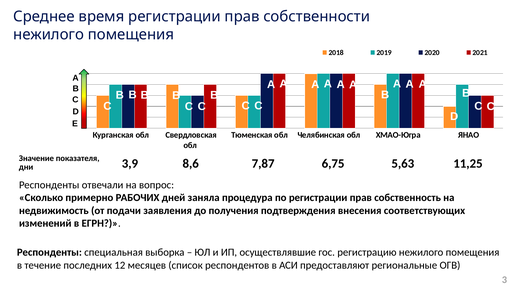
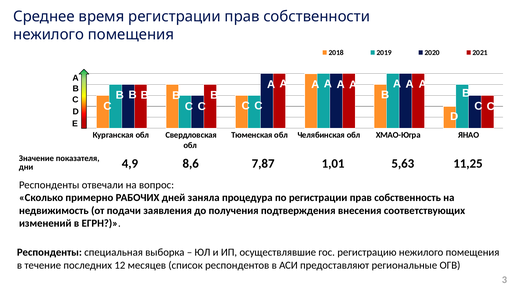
3,9: 3,9 -> 4,9
6,75: 6,75 -> 1,01
